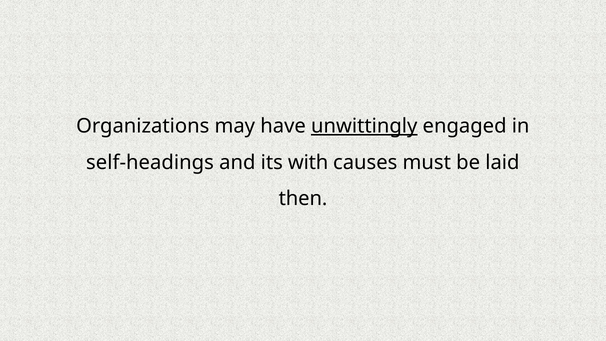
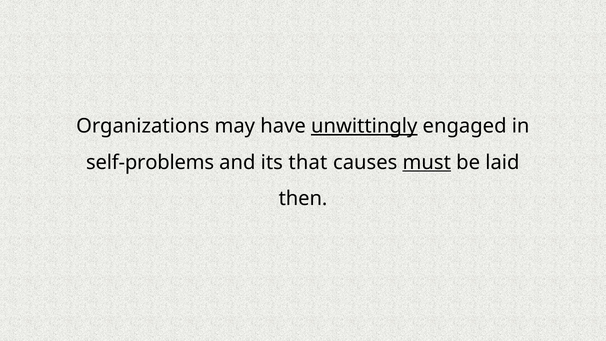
self-headings: self-headings -> self-problems
with: with -> that
must underline: none -> present
